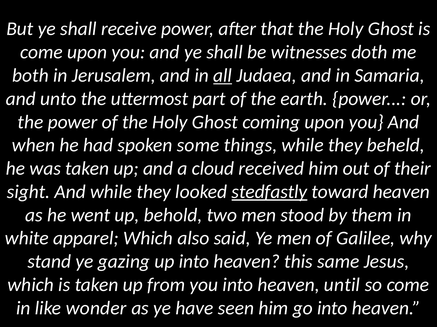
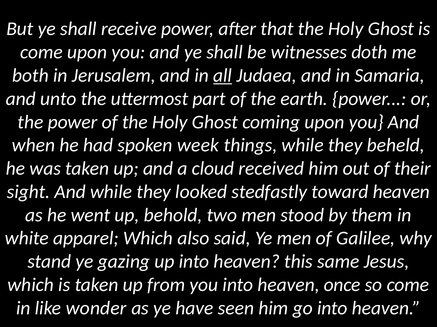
some: some -> week
stedfastly underline: present -> none
until: until -> once
